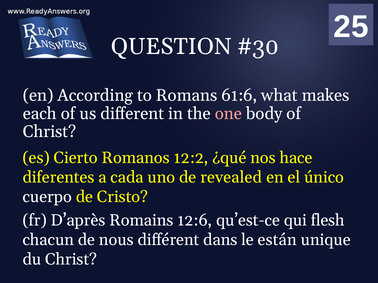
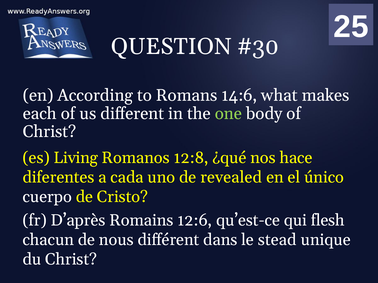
61:6: 61:6 -> 14:6
one colour: pink -> light green
Cierto: Cierto -> Living
12:2: 12:2 -> 12:8
están: están -> stead
